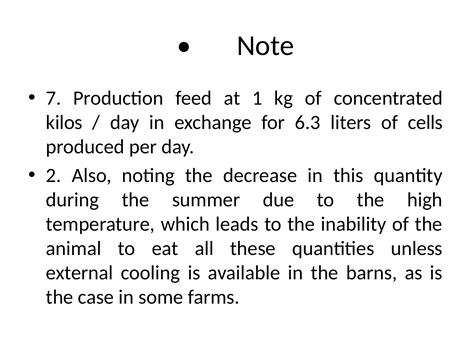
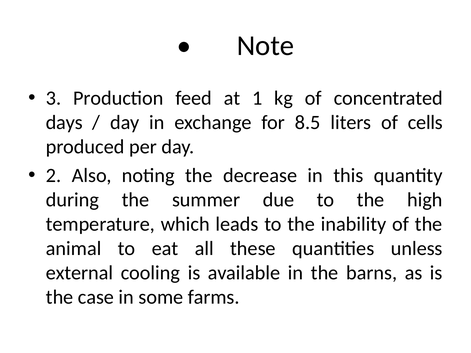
7: 7 -> 3
kilos: kilos -> days
6.3: 6.3 -> 8.5
